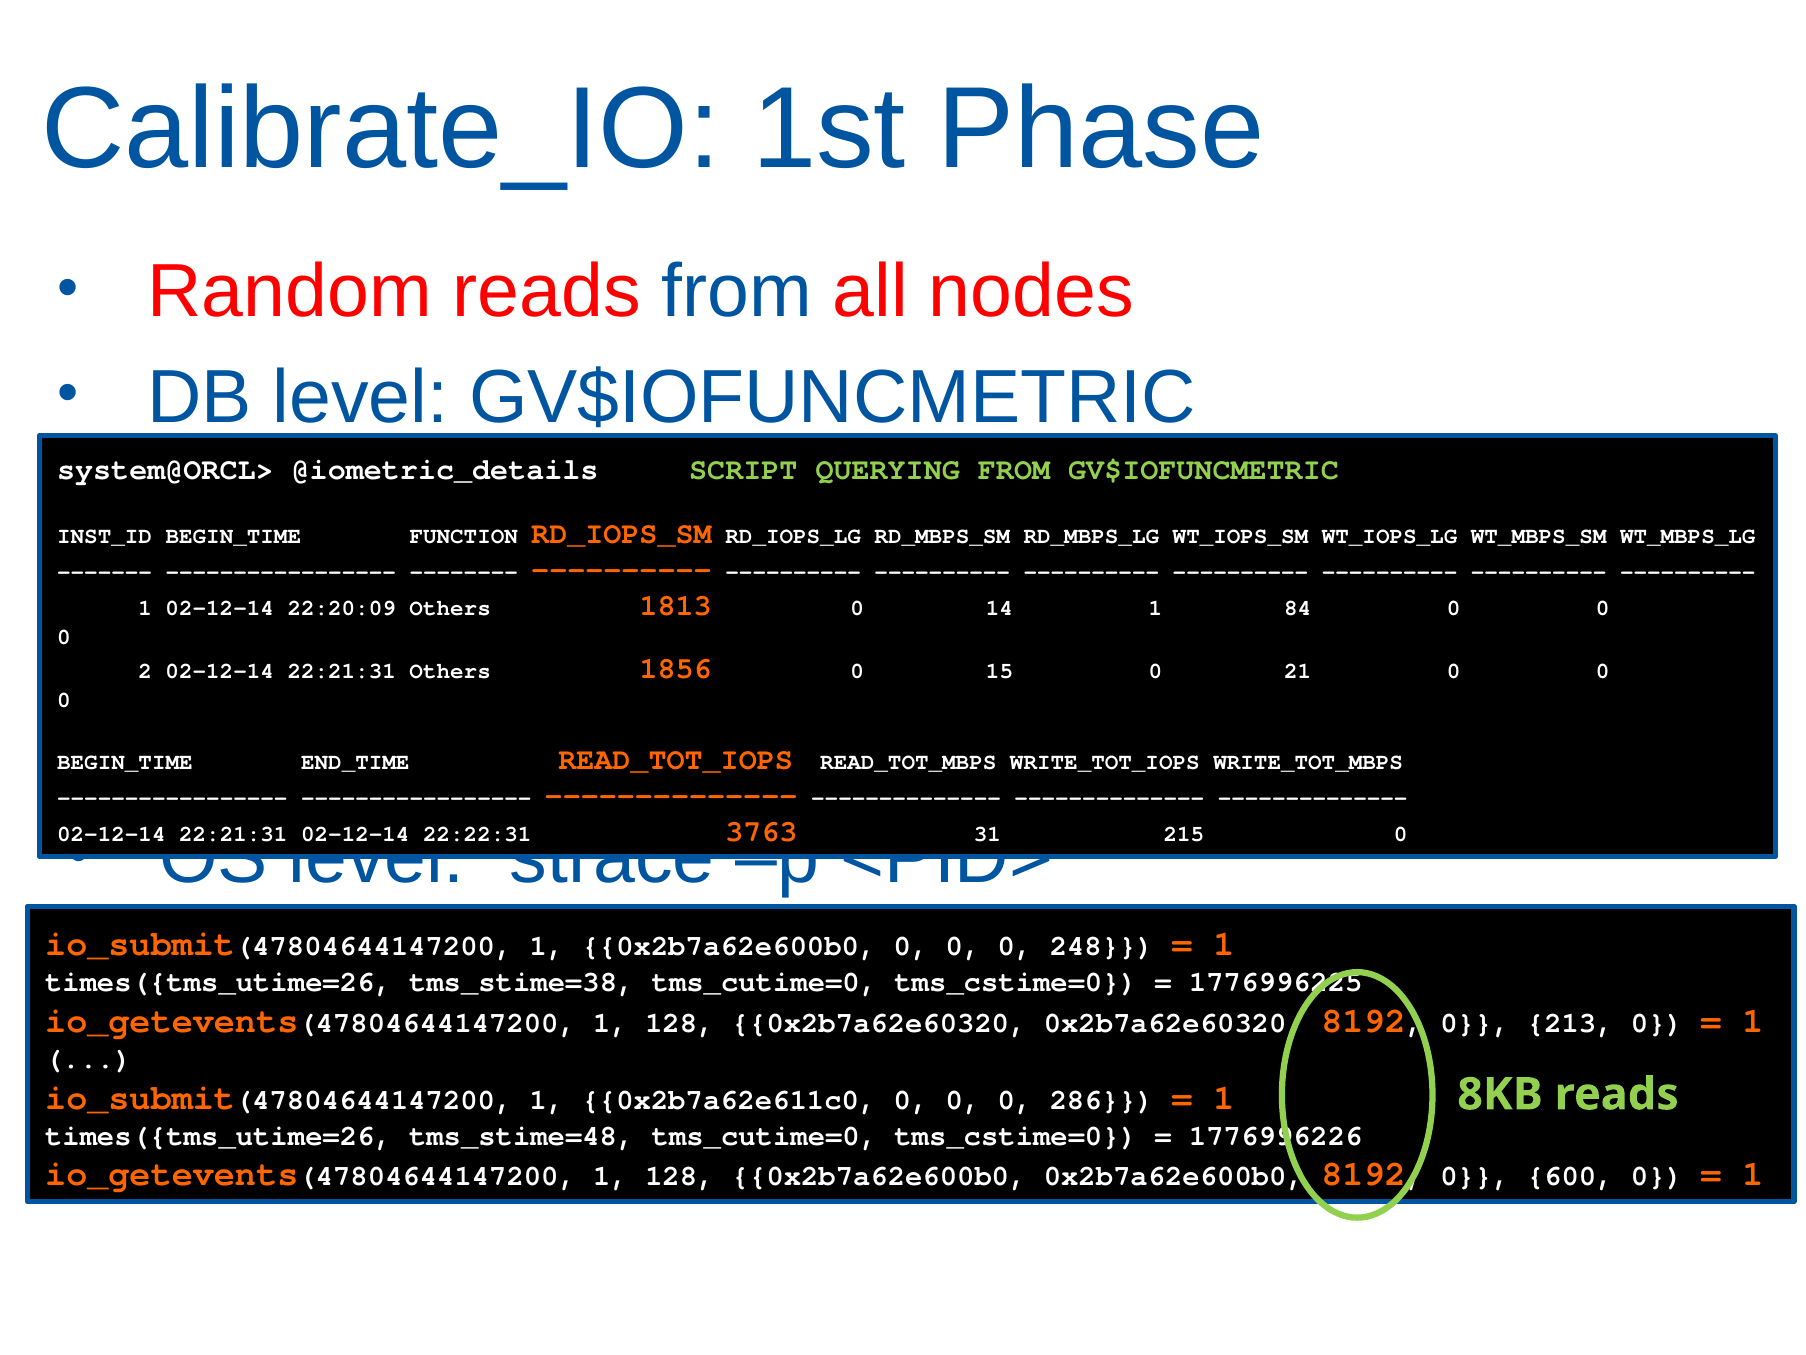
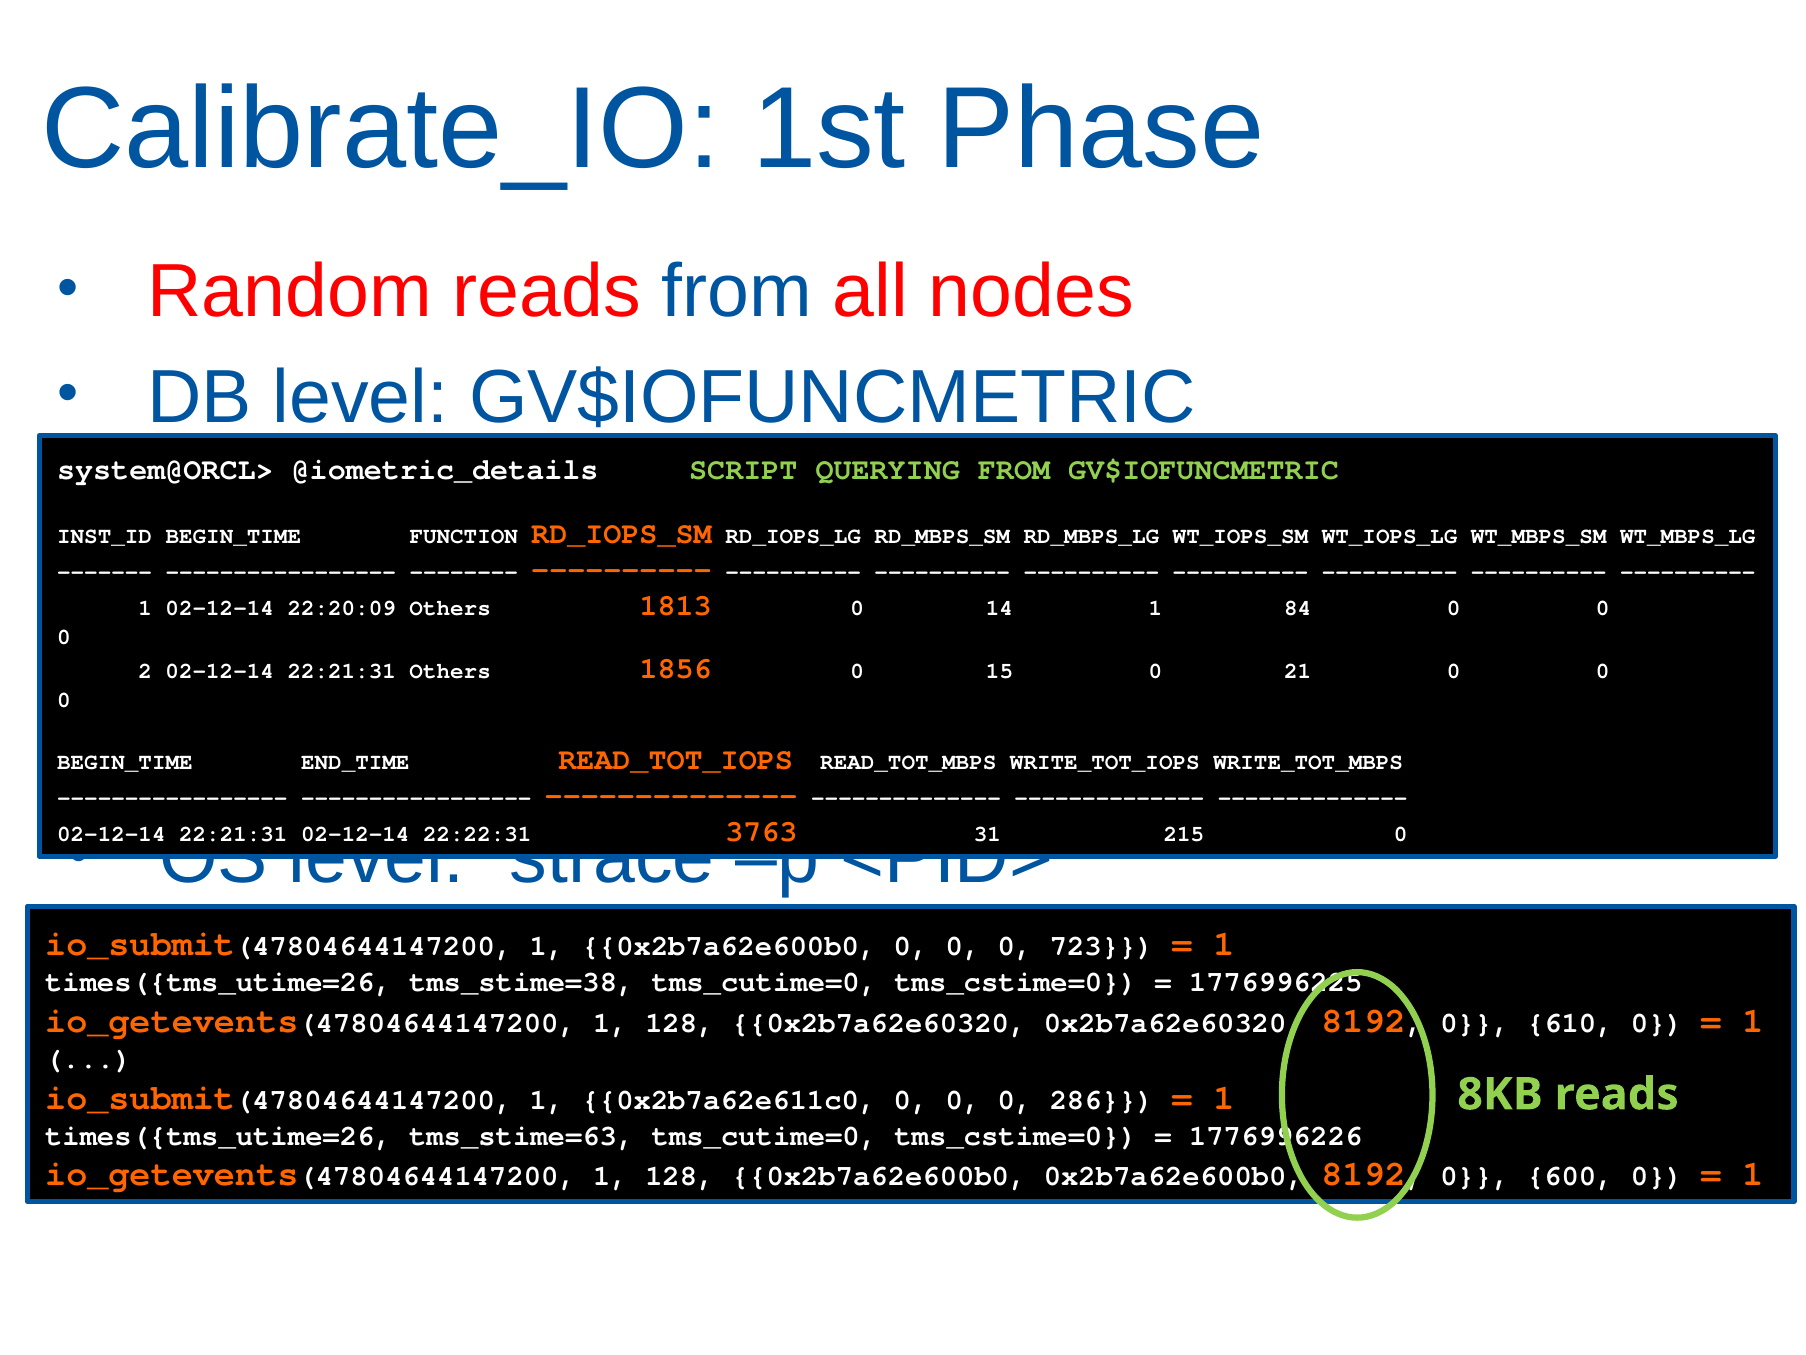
248: 248 -> 723
213: 213 -> 610
tms_stime=48: tms_stime=48 -> tms_stime=63
